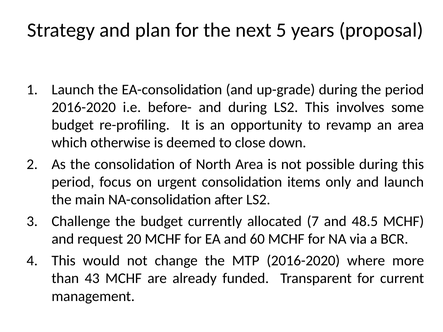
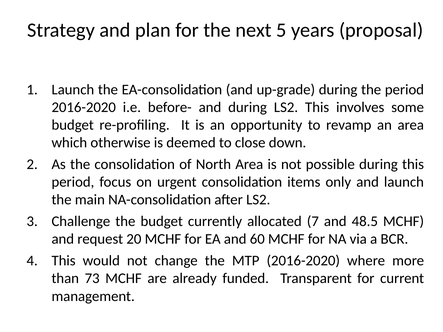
43: 43 -> 73
